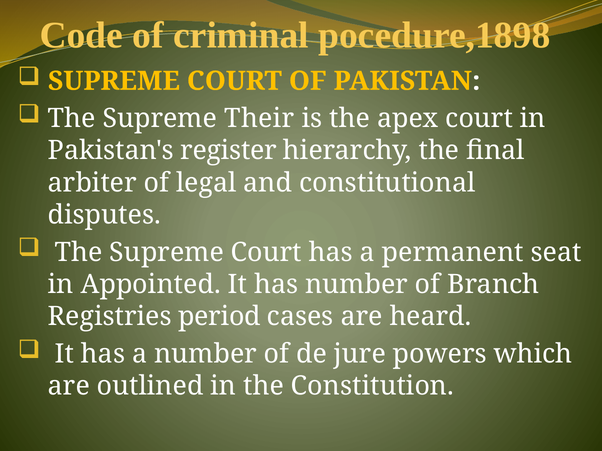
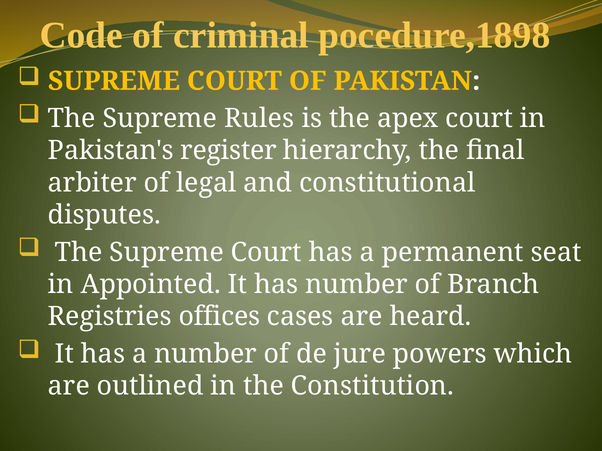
Their: Their -> Rules
period: period -> offices
